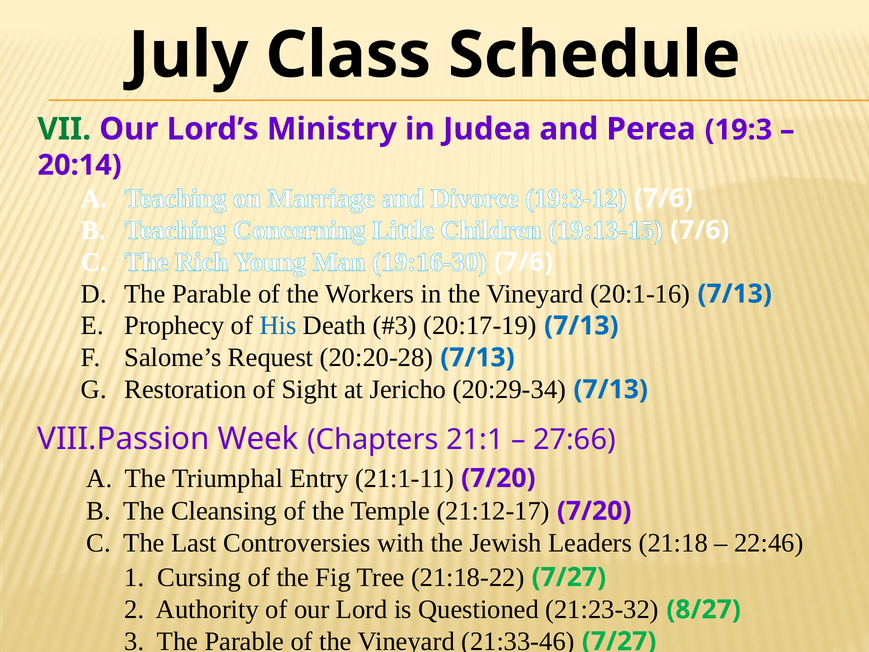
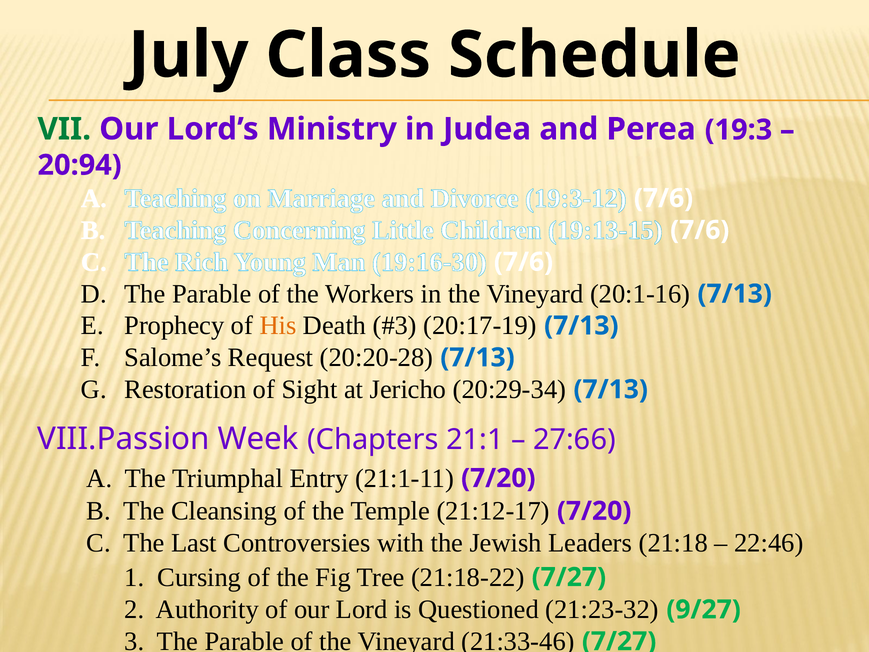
20:14: 20:14 -> 20:94
His colour: blue -> orange
8/27: 8/27 -> 9/27
